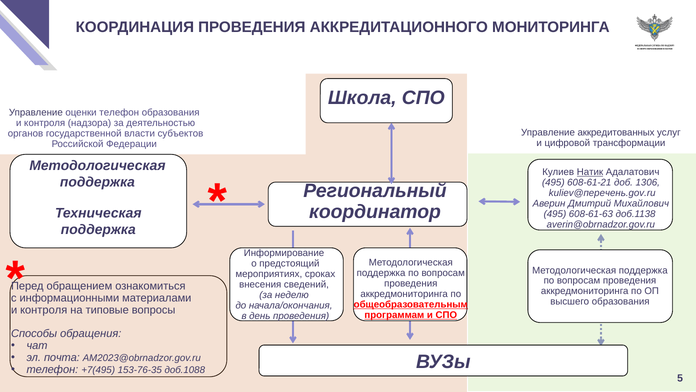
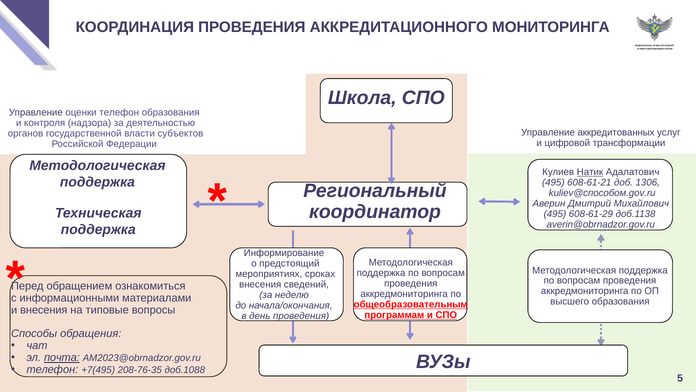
kuliev@перечень.gov.ru: kuliev@перечень.gov.ru -> kuliev@способом.gov.ru
608-61-63: 608-61-63 -> 608-61-29
контроля at (44, 310): контроля -> внесения
почта underline: none -> present
153-76-35: 153-76-35 -> 208-76-35
